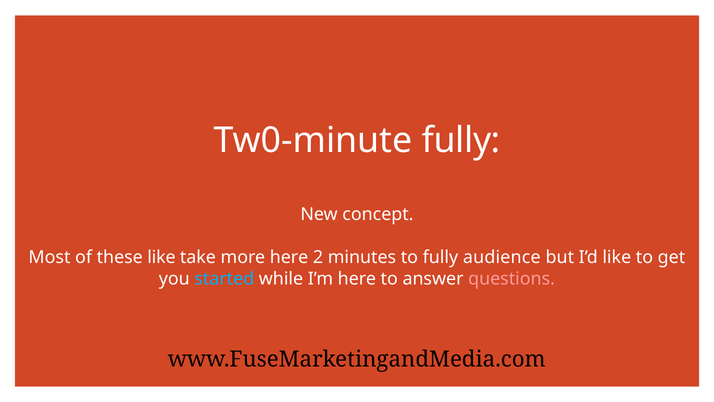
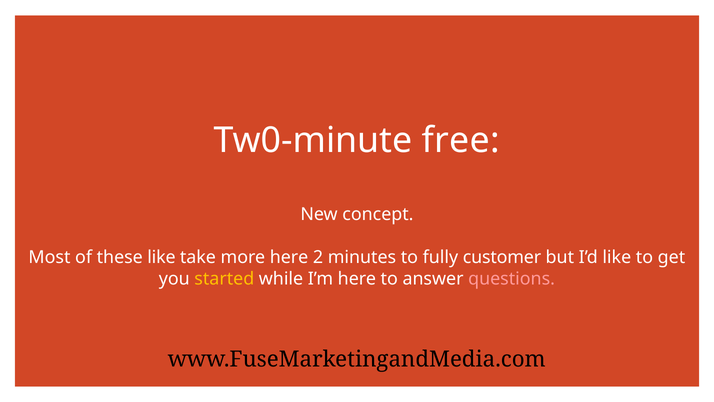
Tw0-minute fully: fully -> free
audience: audience -> customer
started colour: light blue -> yellow
